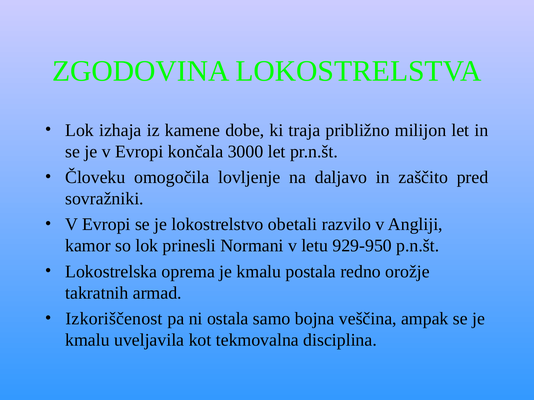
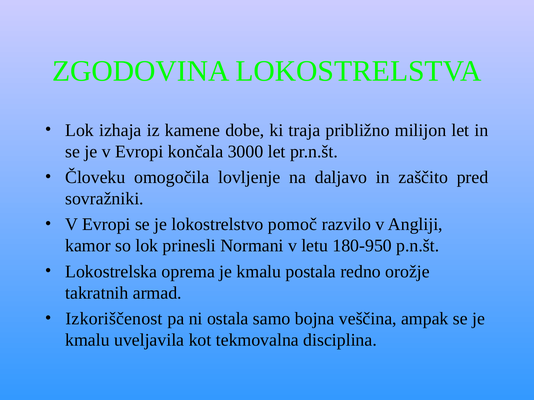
obetali: obetali -> pomoč
929-950: 929-950 -> 180-950
